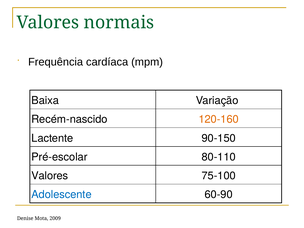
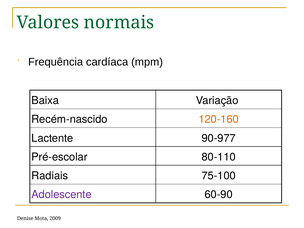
90-150: 90-150 -> 90-977
Valores at (50, 176): Valores -> Radiais
Adolescente colour: blue -> purple
